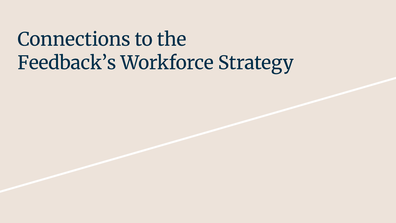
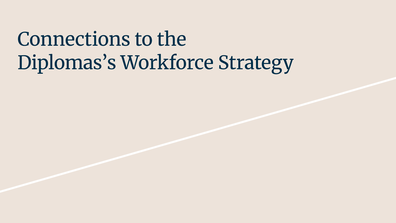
Feedback’s: Feedback’s -> Diplomas’s
